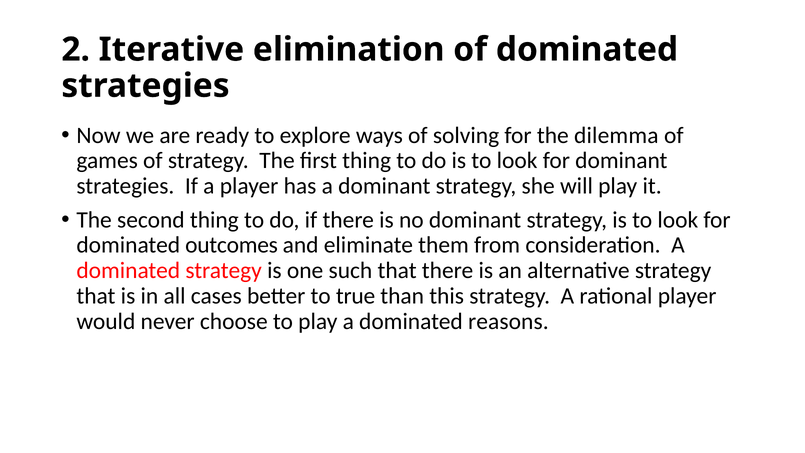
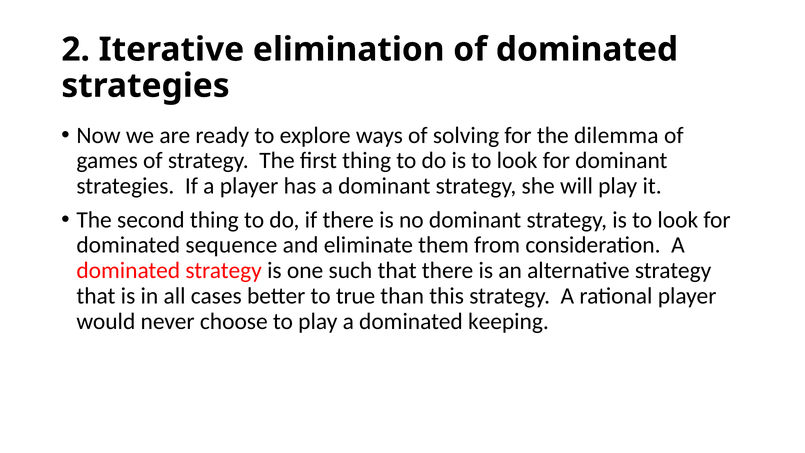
outcomes: outcomes -> sequence
reasons: reasons -> keeping
